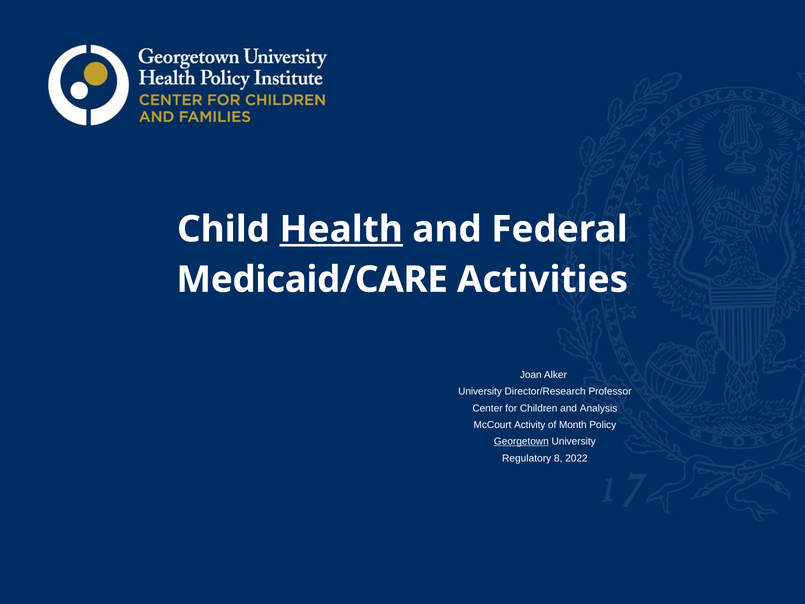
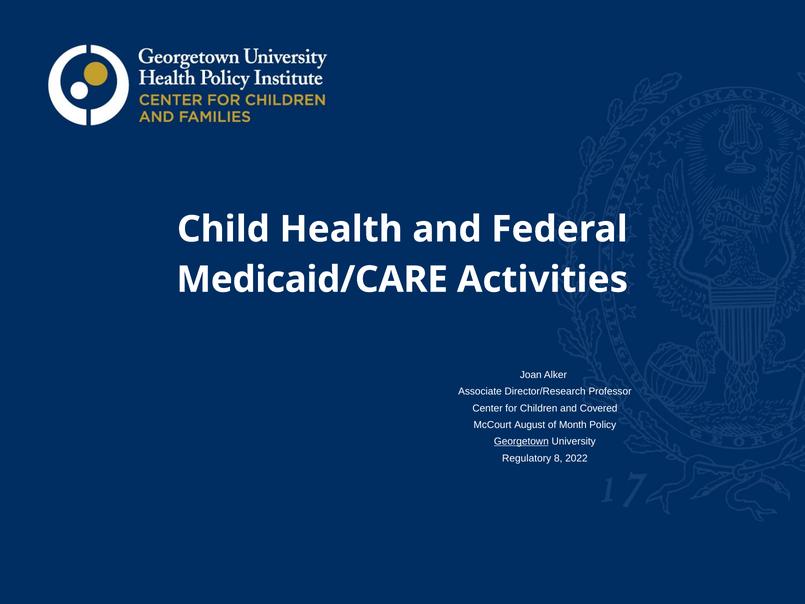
Health underline: present -> none
University at (480, 391): University -> Associate
Analysis: Analysis -> Covered
Activity: Activity -> August
